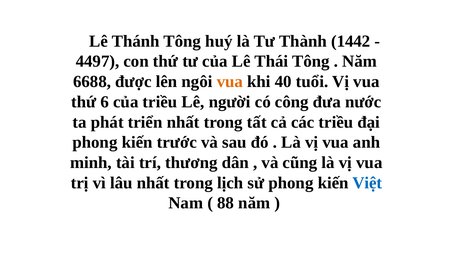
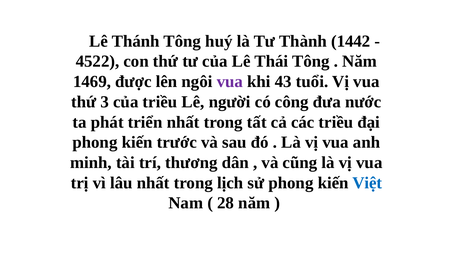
4497: 4497 -> 4522
6688: 6688 -> 1469
vua at (230, 82) colour: orange -> purple
40: 40 -> 43
6: 6 -> 3
88: 88 -> 28
